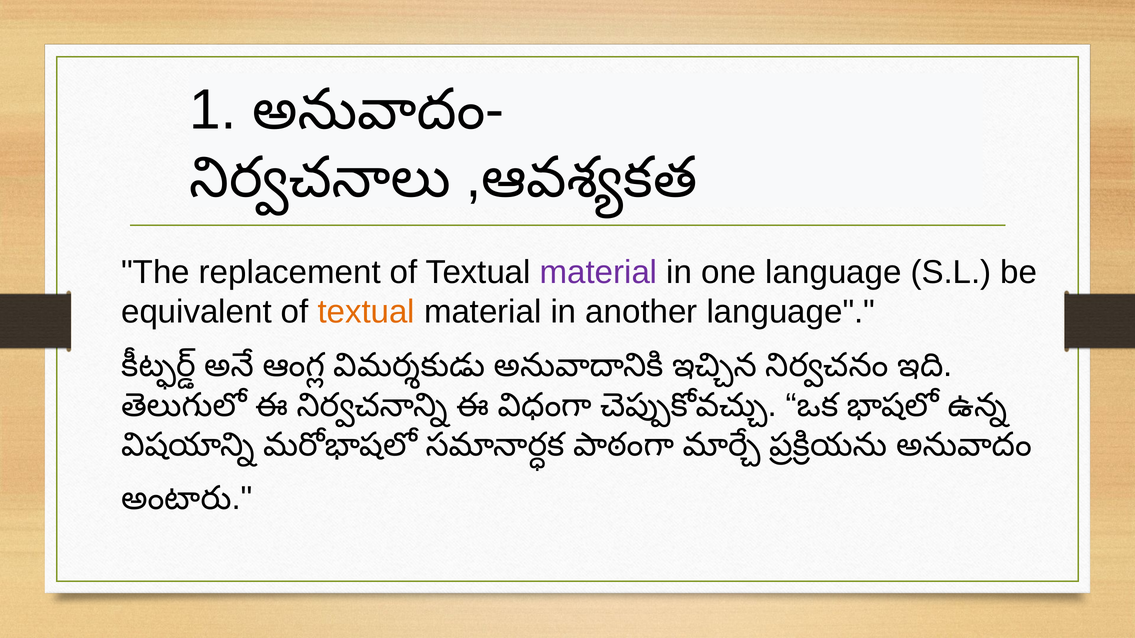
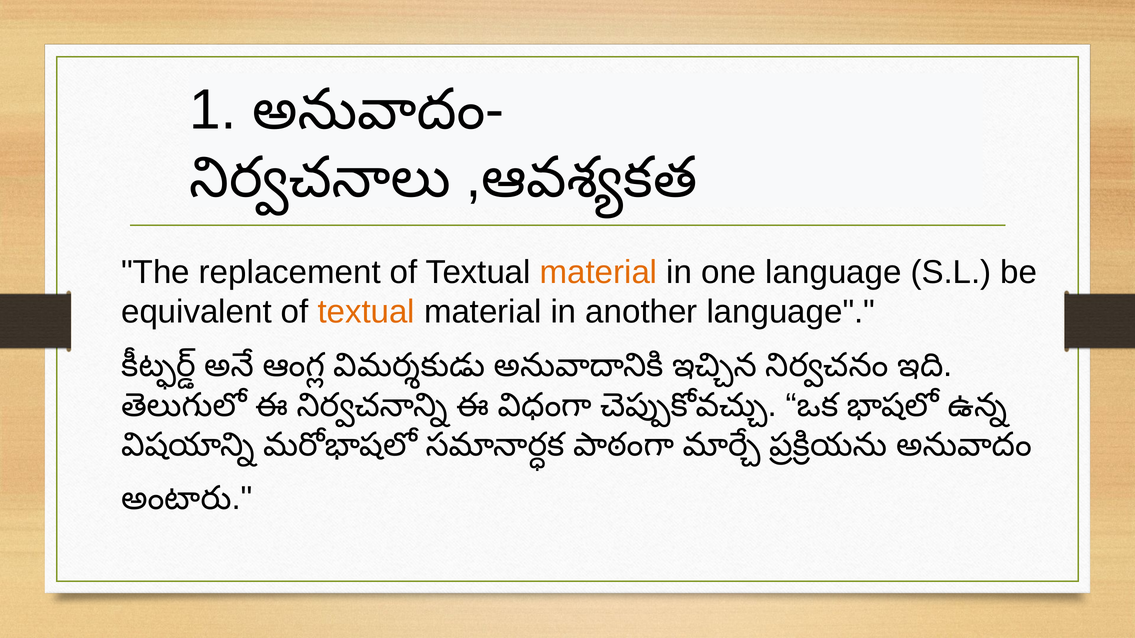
material at (598, 273) colour: purple -> orange
